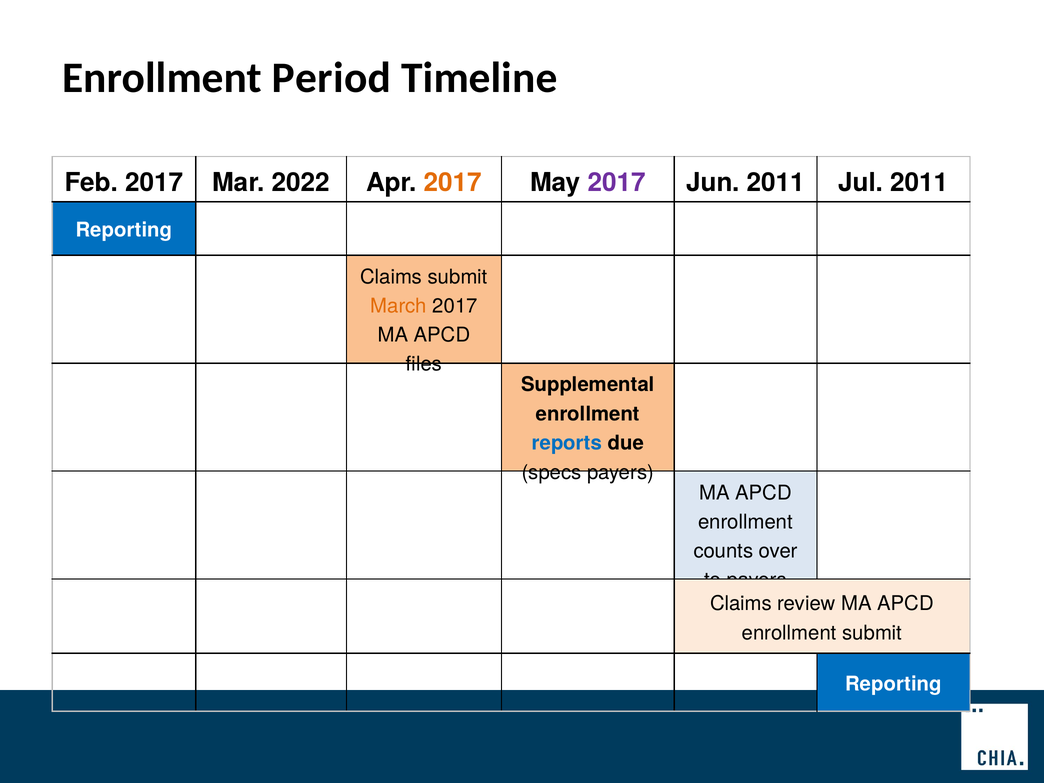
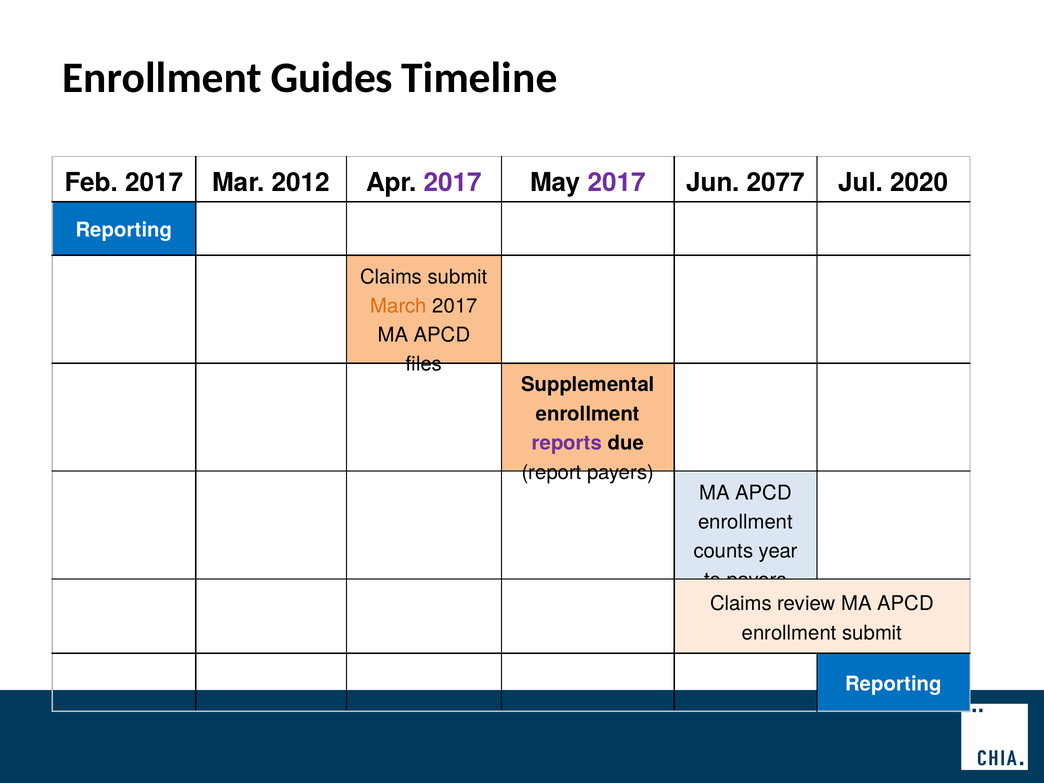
Period: Period -> Guides
2022: 2022 -> 2012
2017 at (453, 183) colour: orange -> purple
Jun 2011: 2011 -> 2077
Jul 2011: 2011 -> 2020
reports colour: blue -> purple
specs: specs -> report
over: over -> year
